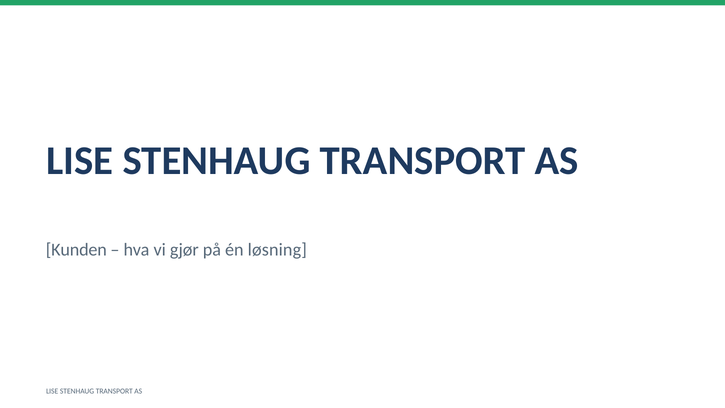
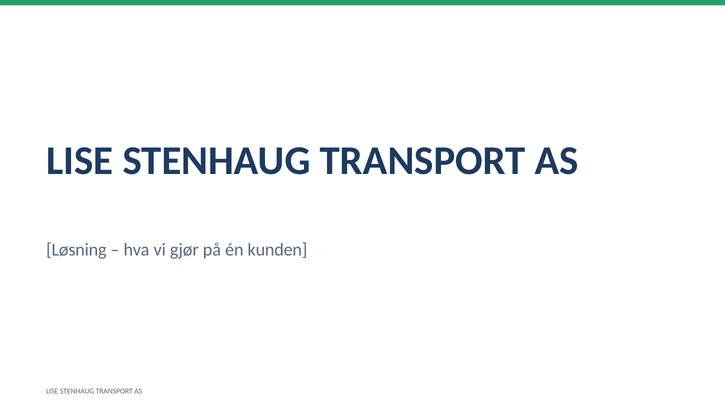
Kunden: Kunden -> Løsning
løsning: løsning -> kunden
